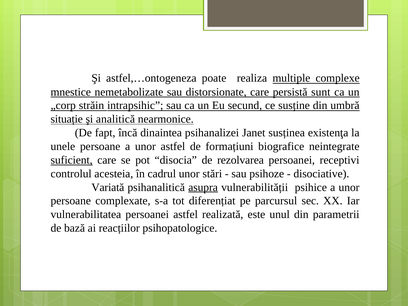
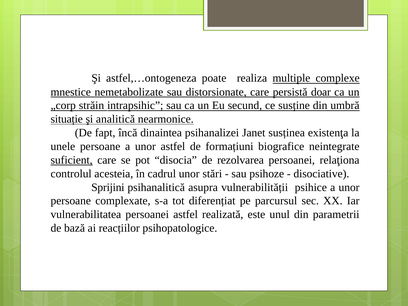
sunt: sunt -> doar
receptivi: receptivi -> relaţiona
Variată: Variată -> Sprijini
asupra underline: present -> none
